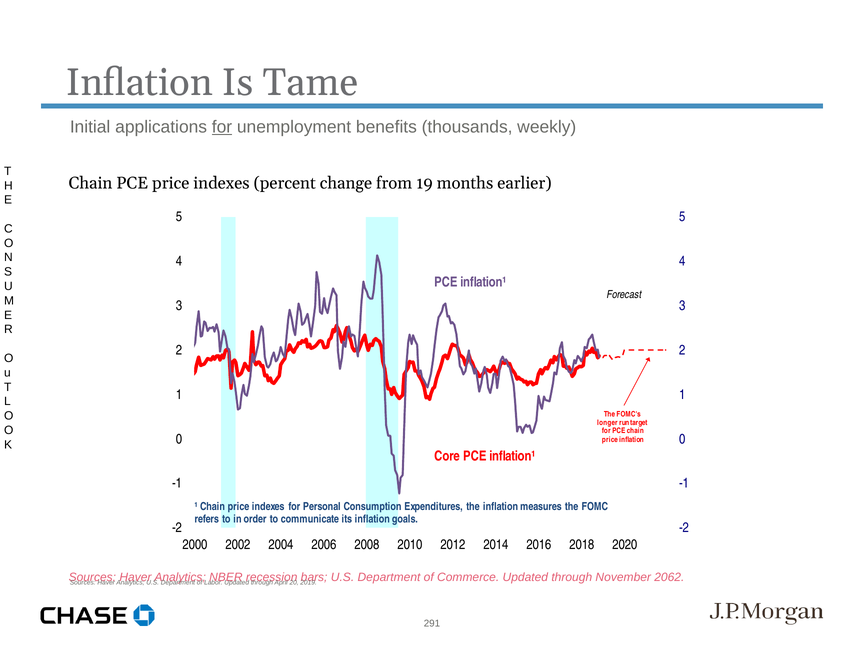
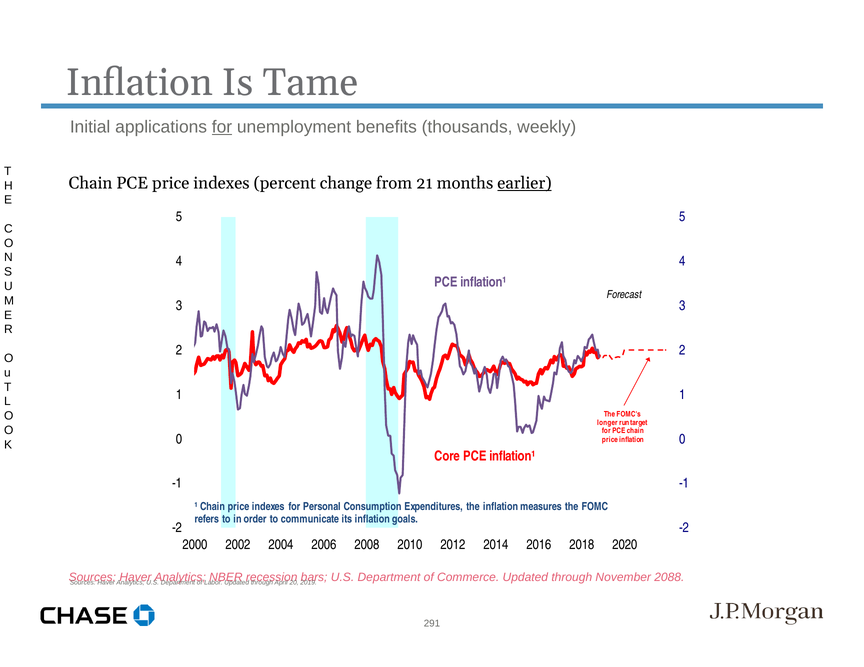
19: 19 -> 21
earlier underline: none -> present
2062: 2062 -> 2088
